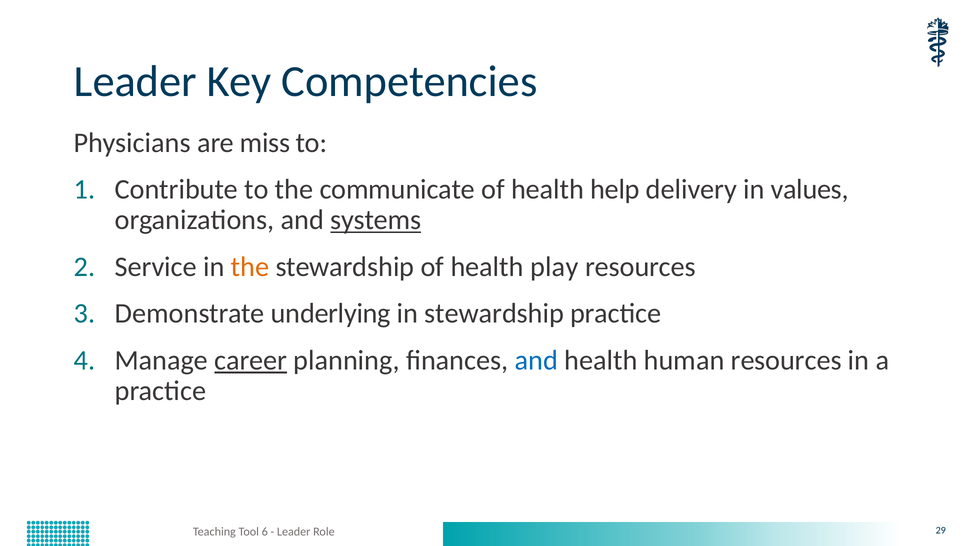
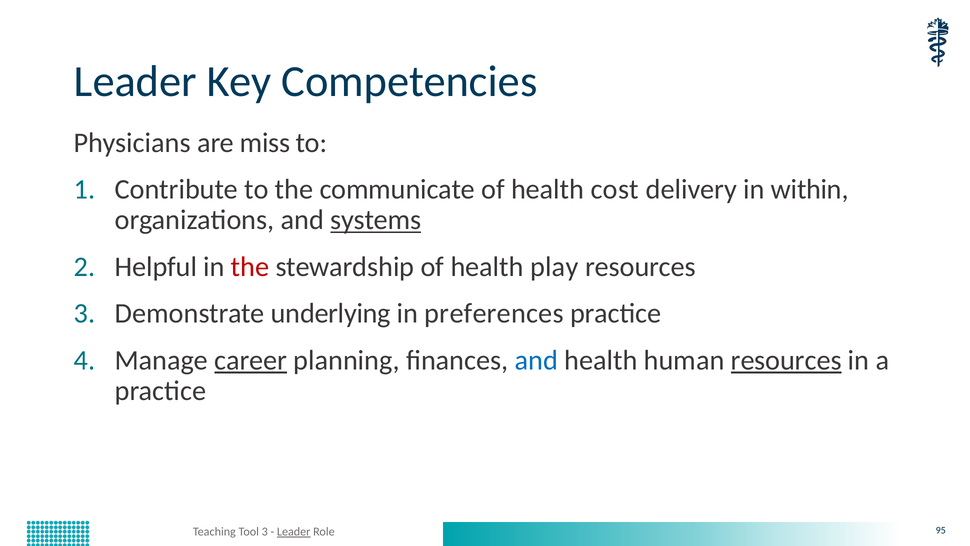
help: help -> cost
values: values -> within
Service: Service -> Helpful
the at (250, 267) colour: orange -> red
in stewardship: stewardship -> preferences
resources at (786, 360) underline: none -> present
Tool 6: 6 -> 3
Leader at (294, 532) underline: none -> present
29: 29 -> 95
